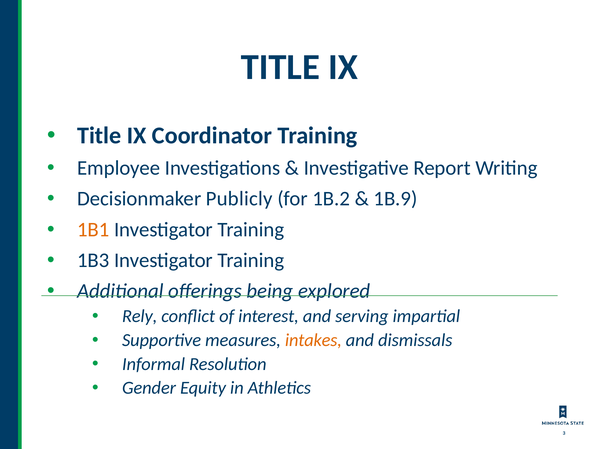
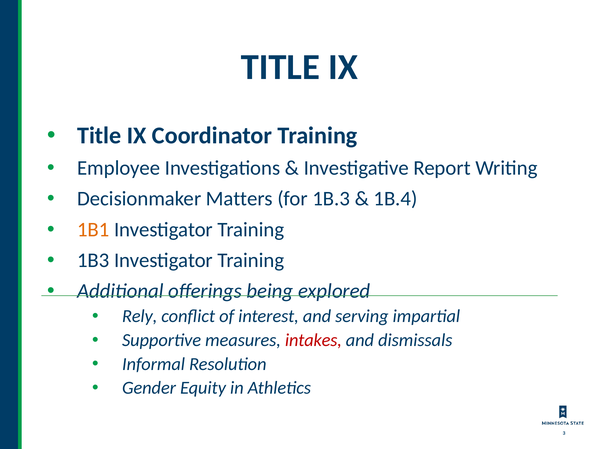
Publicly: Publicly -> Matters
1B.2: 1B.2 -> 1B.3
1B.9: 1B.9 -> 1B.4
intakes colour: orange -> red
